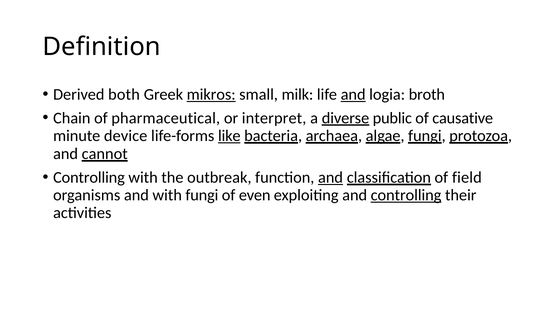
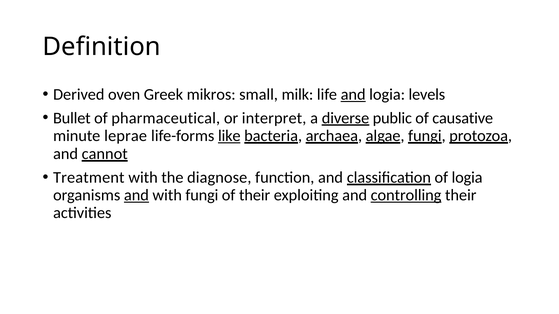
both: both -> oven
mikros underline: present -> none
broth: broth -> levels
Chain: Chain -> Bullet
device: device -> leprae
Controlling at (89, 178): Controlling -> Treatment
outbreak: outbreak -> diagnose
and at (331, 178) underline: present -> none
of field: field -> logia
and at (136, 195) underline: none -> present
of even: even -> their
